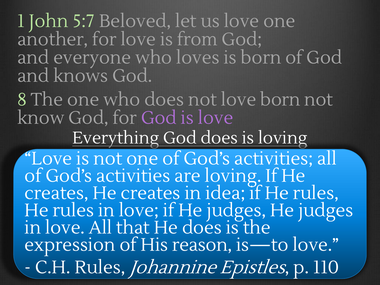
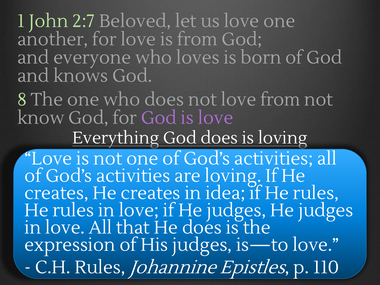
5:7: 5:7 -> 2:7
love born: born -> from
His reason: reason -> judges
